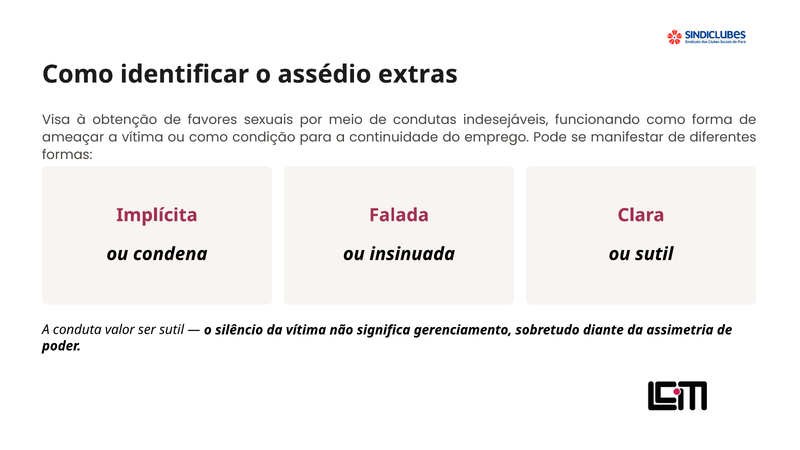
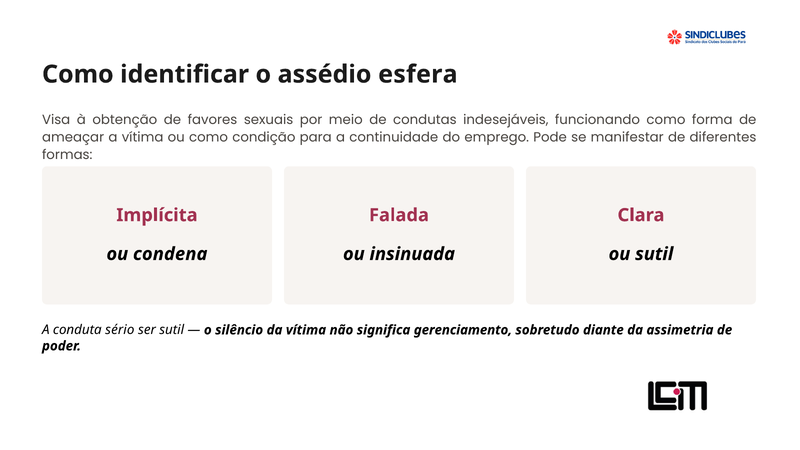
extras: extras -> esfera
valor: valor -> sério
